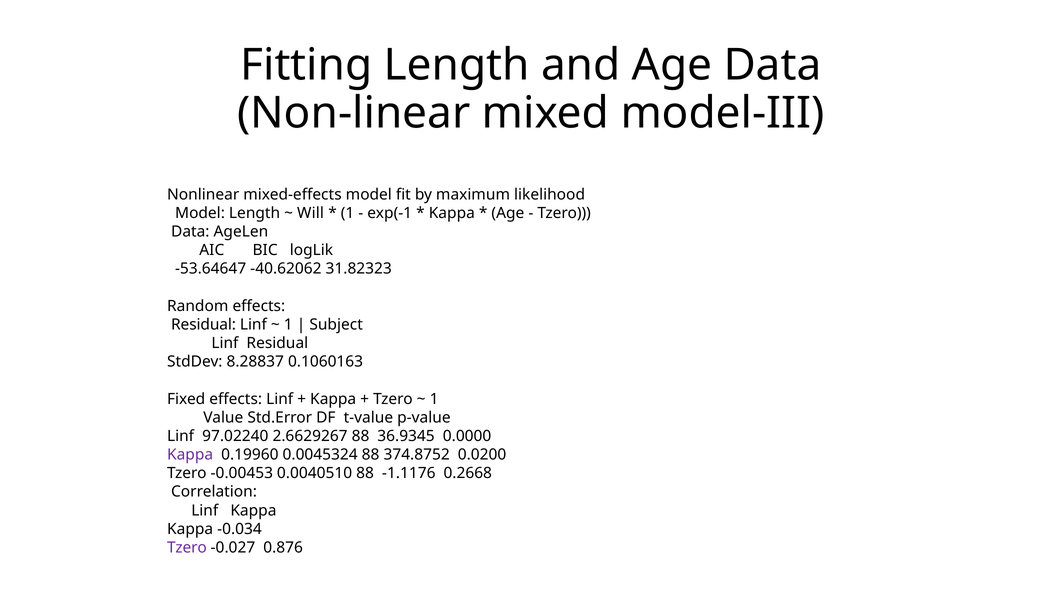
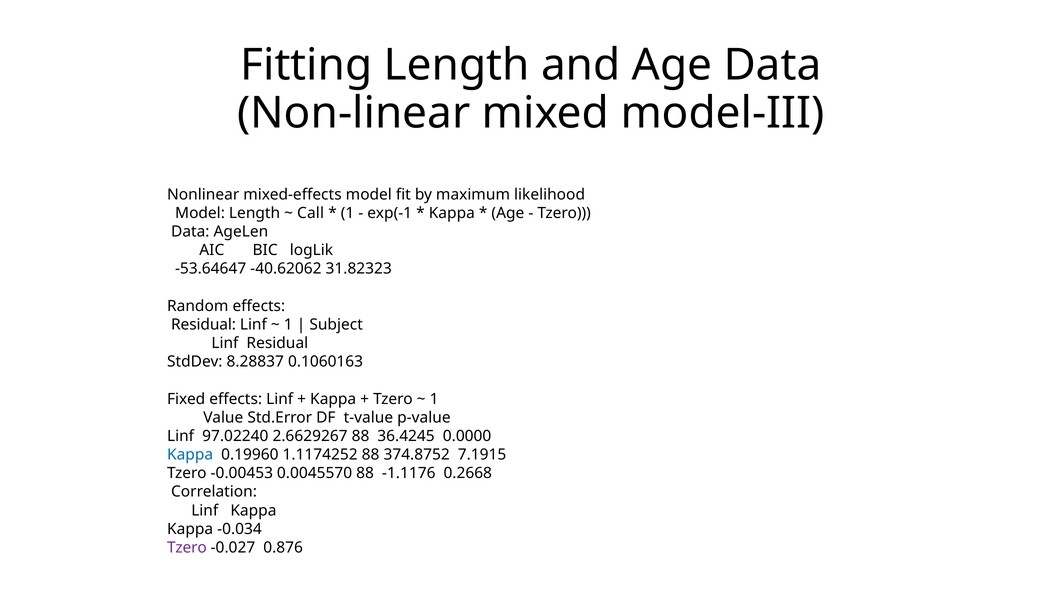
Will: Will -> Call
36.9345: 36.9345 -> 36.4245
Kappa at (190, 455) colour: purple -> blue
0.0045324: 0.0045324 -> 1.1174252
0.0200: 0.0200 -> 7.1915
0.0040510: 0.0040510 -> 0.0045570
